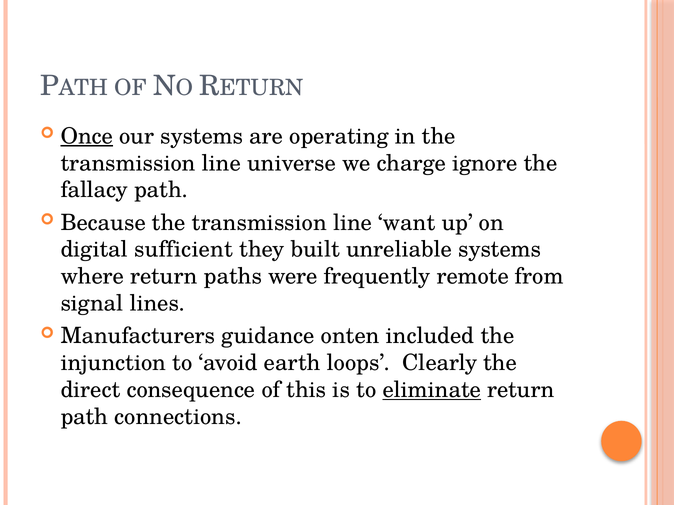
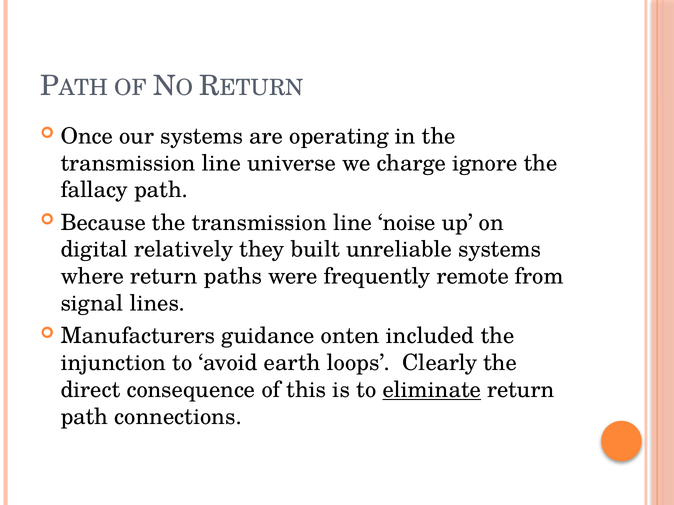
Once underline: present -> none
want: want -> noise
sufficient: sufficient -> relatively
